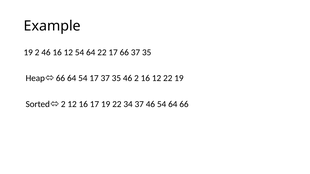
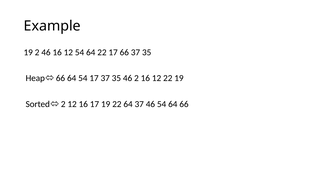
22 34: 34 -> 64
